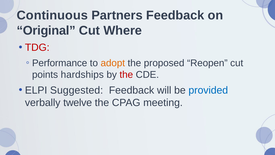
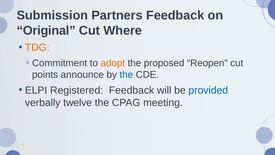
Continuous: Continuous -> Submission
TDG colour: red -> orange
Performance: Performance -> Commitment
hardships: hardships -> announce
the at (126, 75) colour: red -> blue
Suggested: Suggested -> Registered
